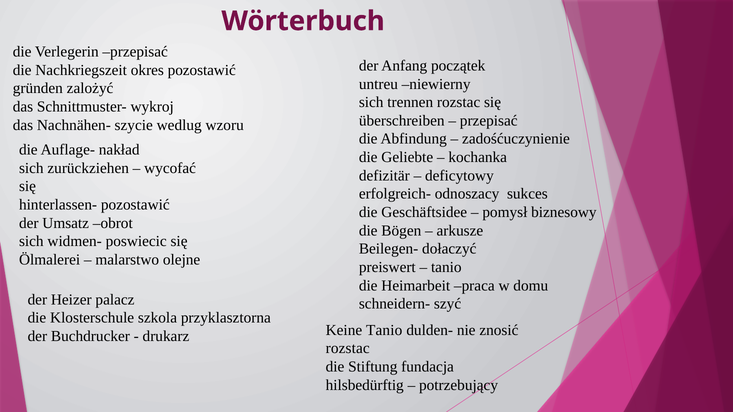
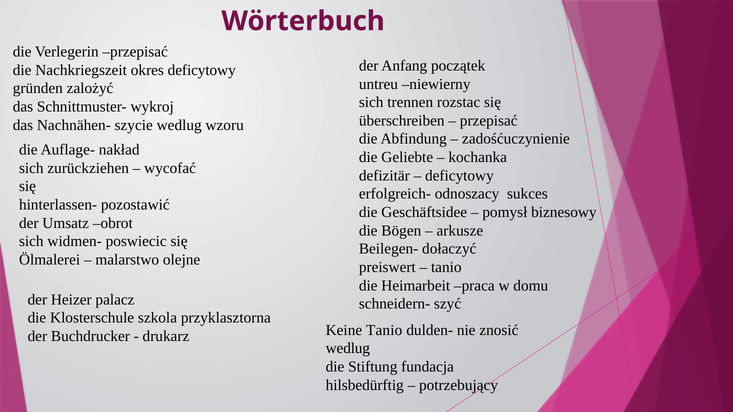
okres pozostawić: pozostawić -> deficytowy
rozstac at (348, 349): rozstac -> wedlug
